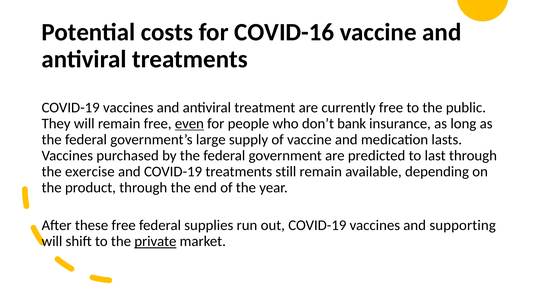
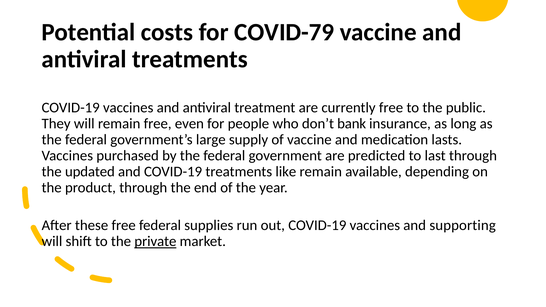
COVID-16: COVID-16 -> COVID-79
even underline: present -> none
exercise: exercise -> updated
still: still -> like
